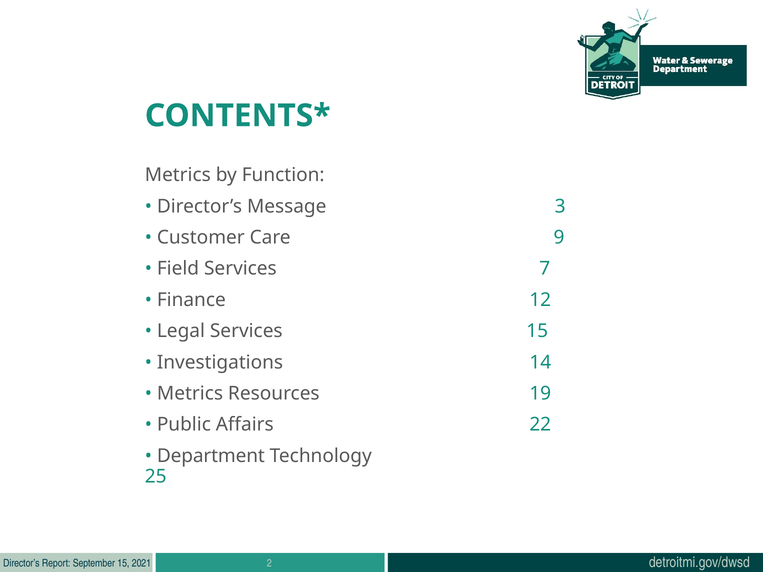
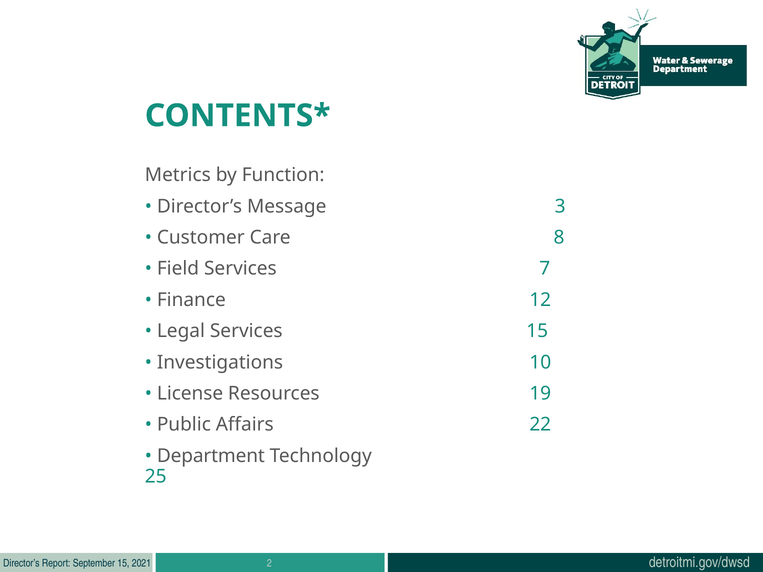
9: 9 -> 8
14: 14 -> 10
Metrics at (190, 394): Metrics -> License
